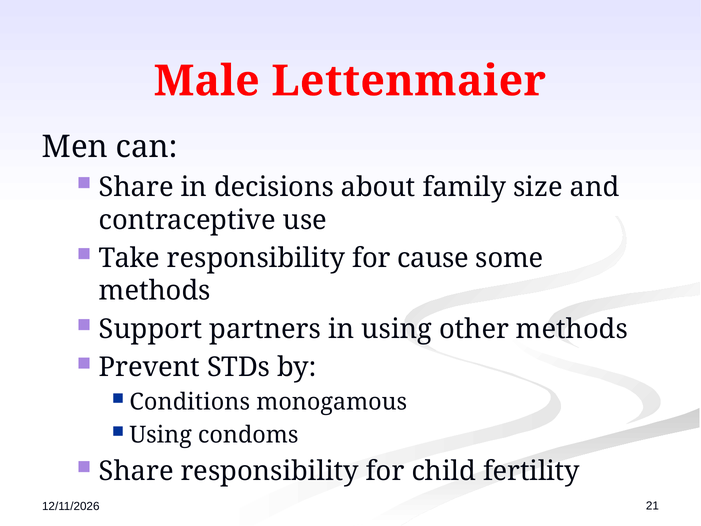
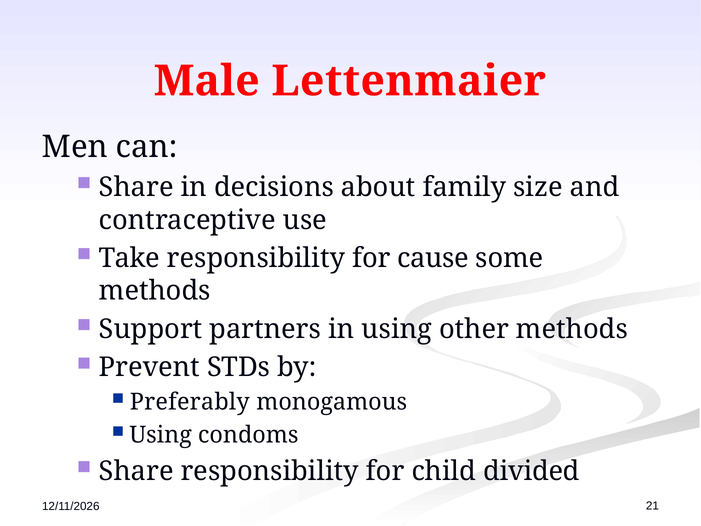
Conditions: Conditions -> Preferably
fertility: fertility -> divided
